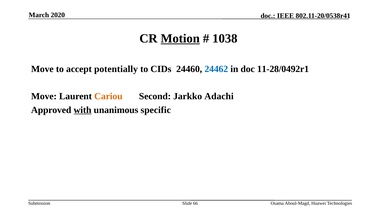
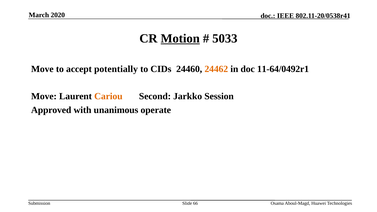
1038: 1038 -> 5033
24462 colour: blue -> orange
11-28/0492r1: 11-28/0492r1 -> 11-64/0492r1
Adachi: Adachi -> Session
with underline: present -> none
specific: specific -> operate
